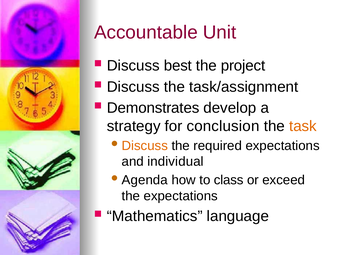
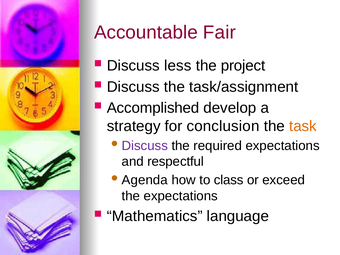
Unit: Unit -> Fair
best: best -> less
Demonstrates: Demonstrates -> Accomplished
Discuss at (145, 146) colour: orange -> purple
individual: individual -> respectful
